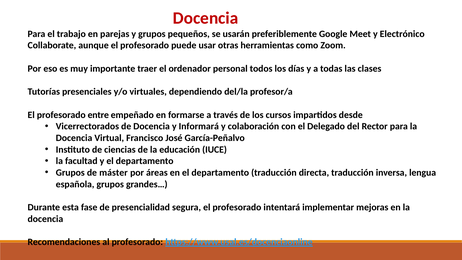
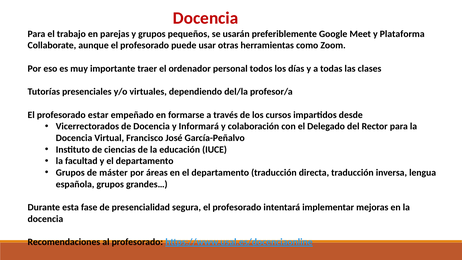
Electrónico: Electrónico -> Plataforma
entre: entre -> estar
